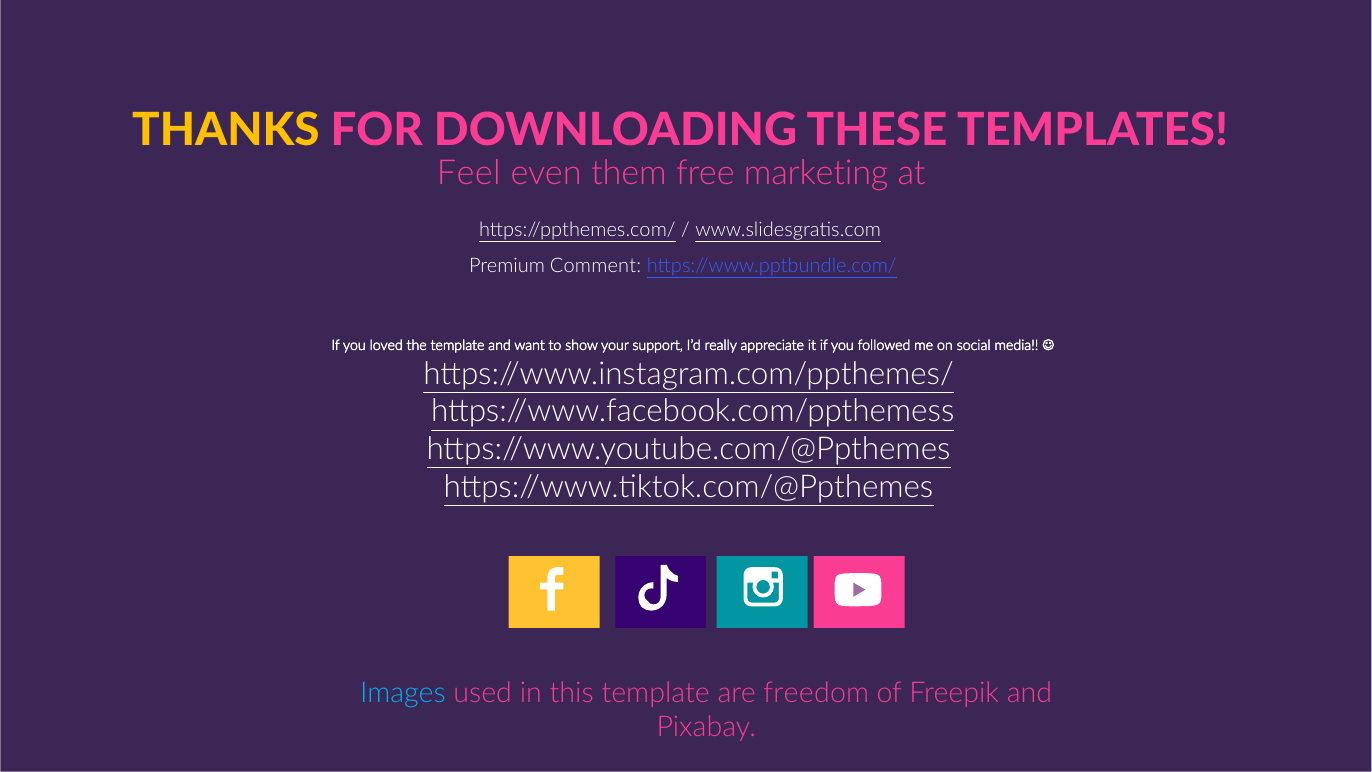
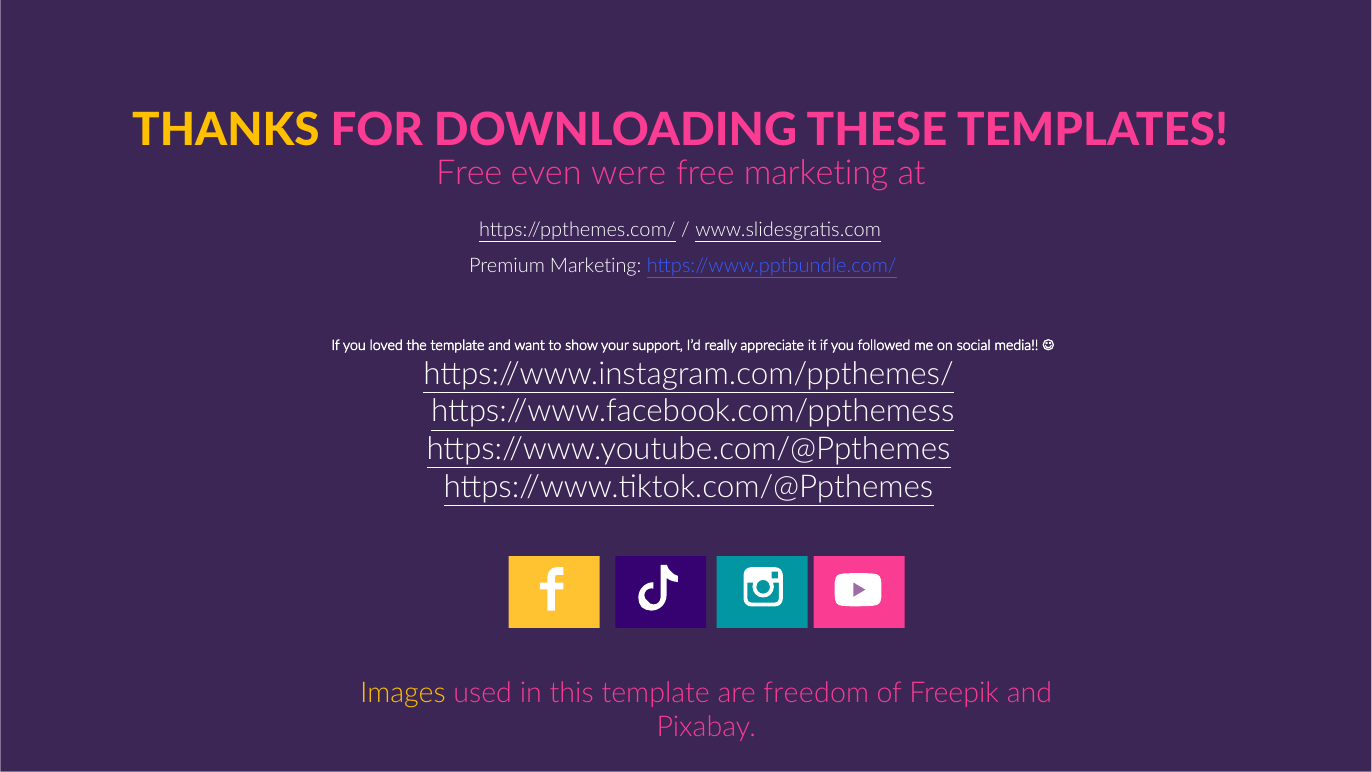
Feel at (469, 174): Feel -> Free
them: them -> were
Premium Comment: Comment -> Marketing
Images colour: light blue -> yellow
